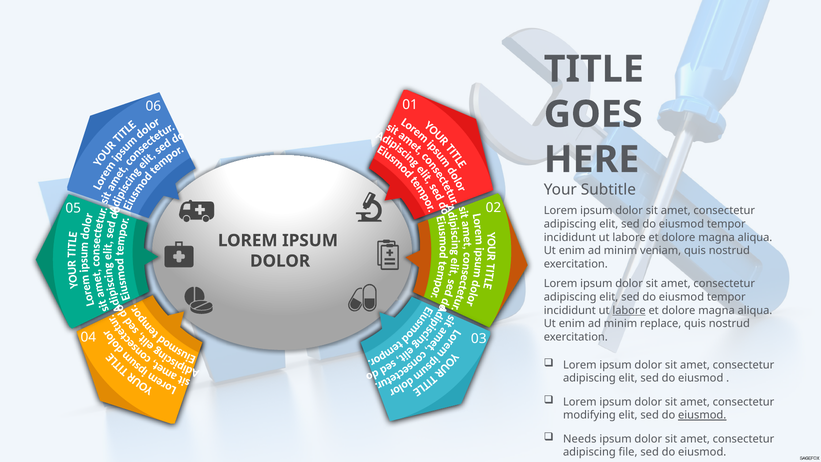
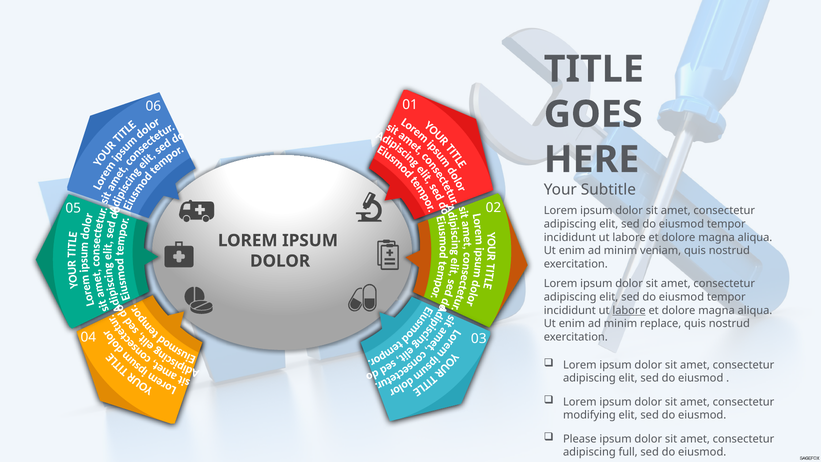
eiusmod at (702, 415) underline: present -> none
Needs: Needs -> Please
file: file -> full
